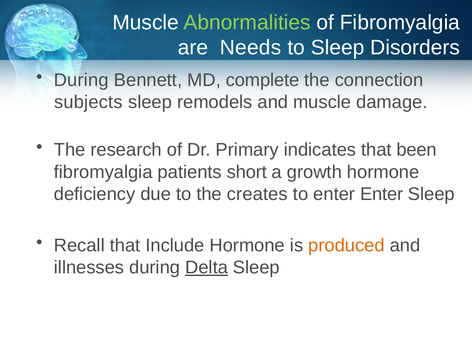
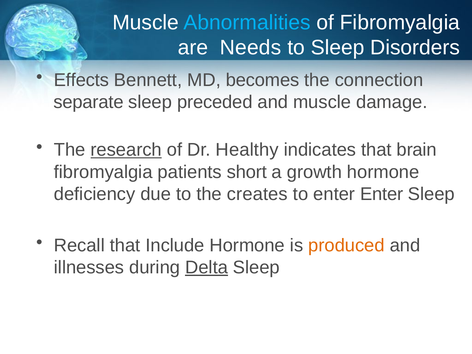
Abnormalities colour: light green -> light blue
During at (81, 80): During -> Effects
complete: complete -> becomes
subjects: subjects -> separate
remodels: remodels -> preceded
research underline: none -> present
Primary: Primary -> Healthy
been: been -> brain
